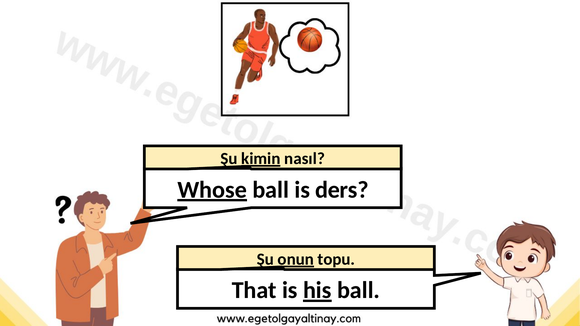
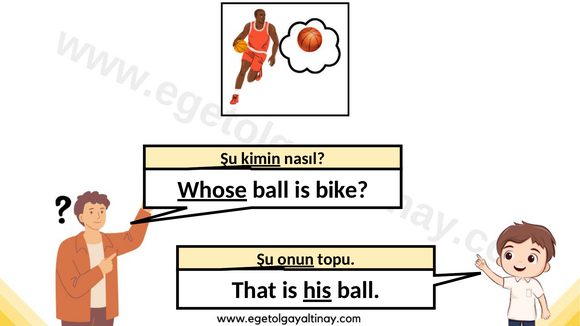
ders: ders -> bike
